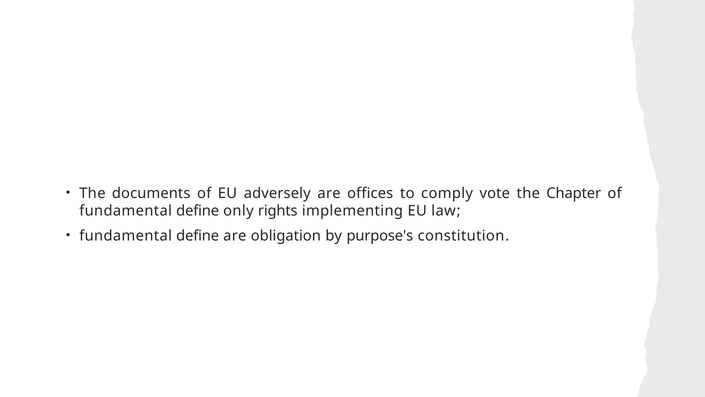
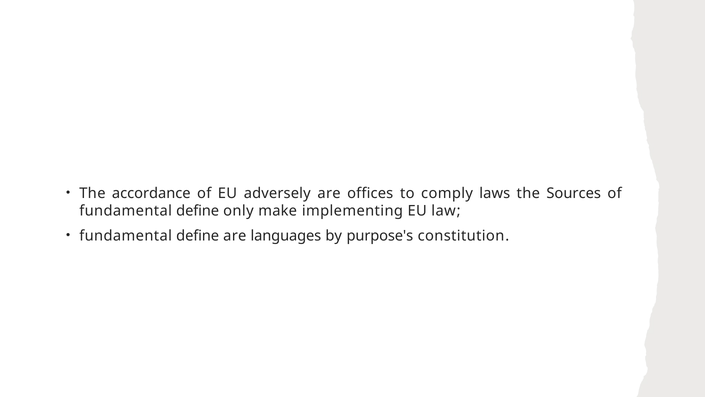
documents: documents -> accordance
vote: vote -> laws
Chapter: Chapter -> Sources
rights: rights -> make
obligation: obligation -> languages
